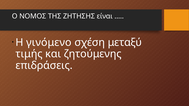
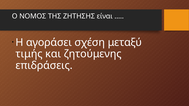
γινόμενο: γινόμενο -> αγοράσει
